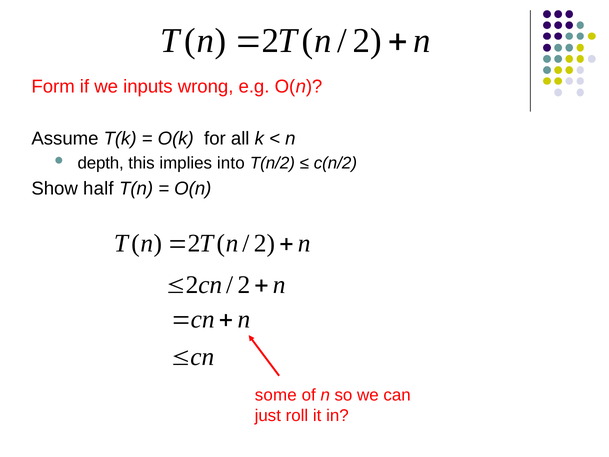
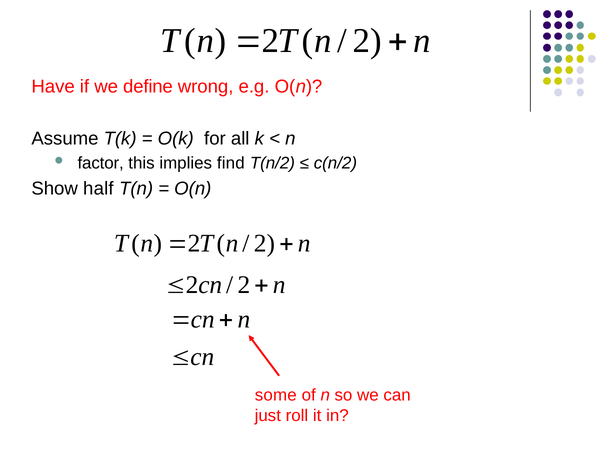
Form: Form -> Have
inputs: inputs -> define
depth: depth -> factor
into: into -> find
